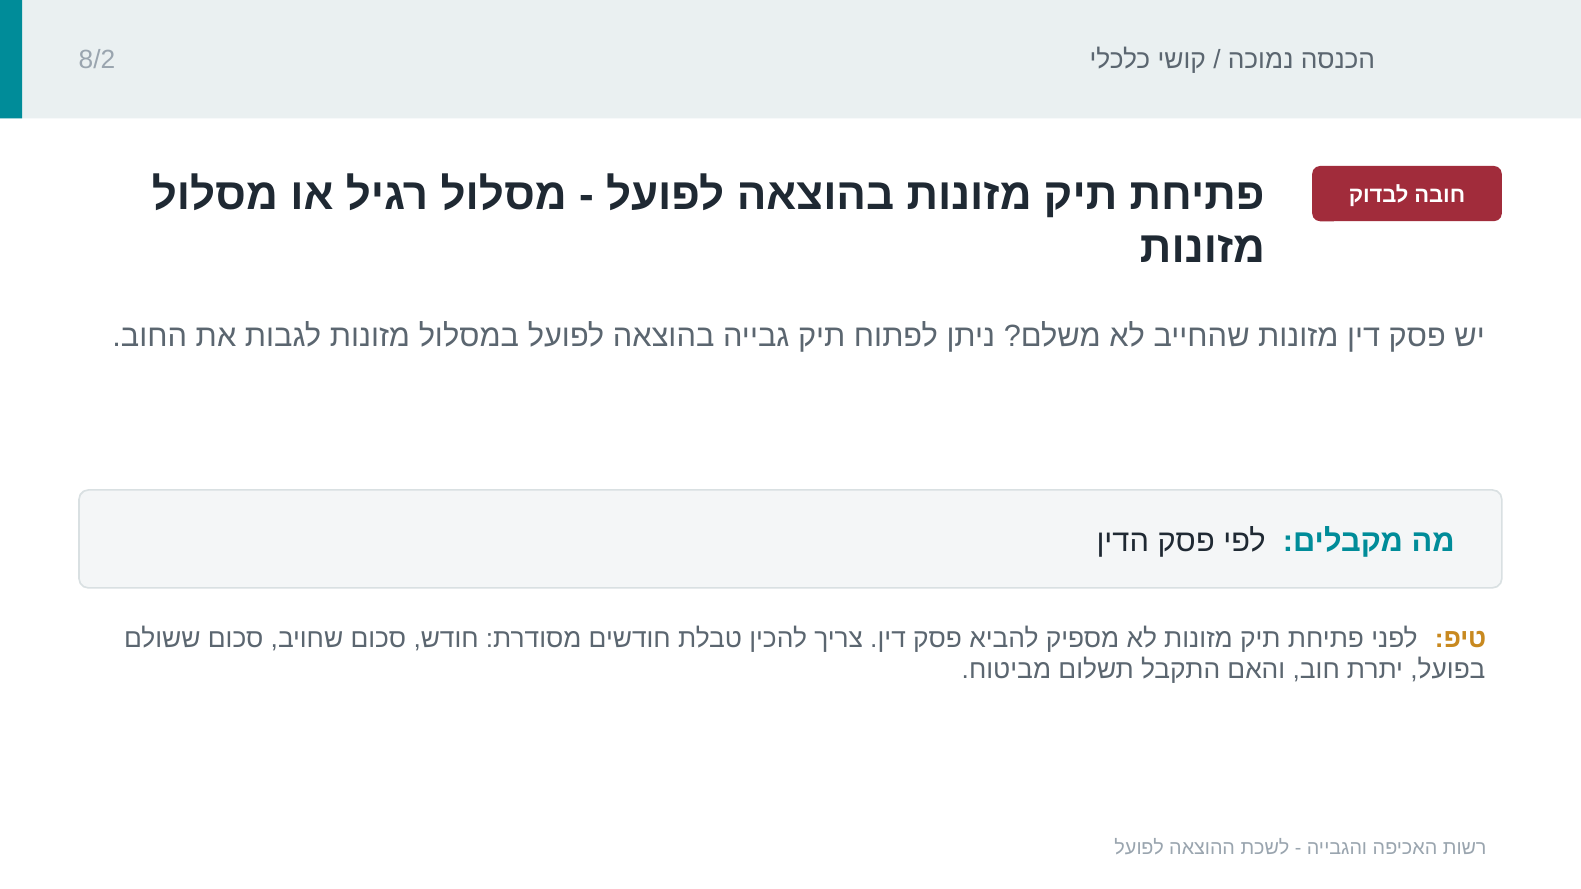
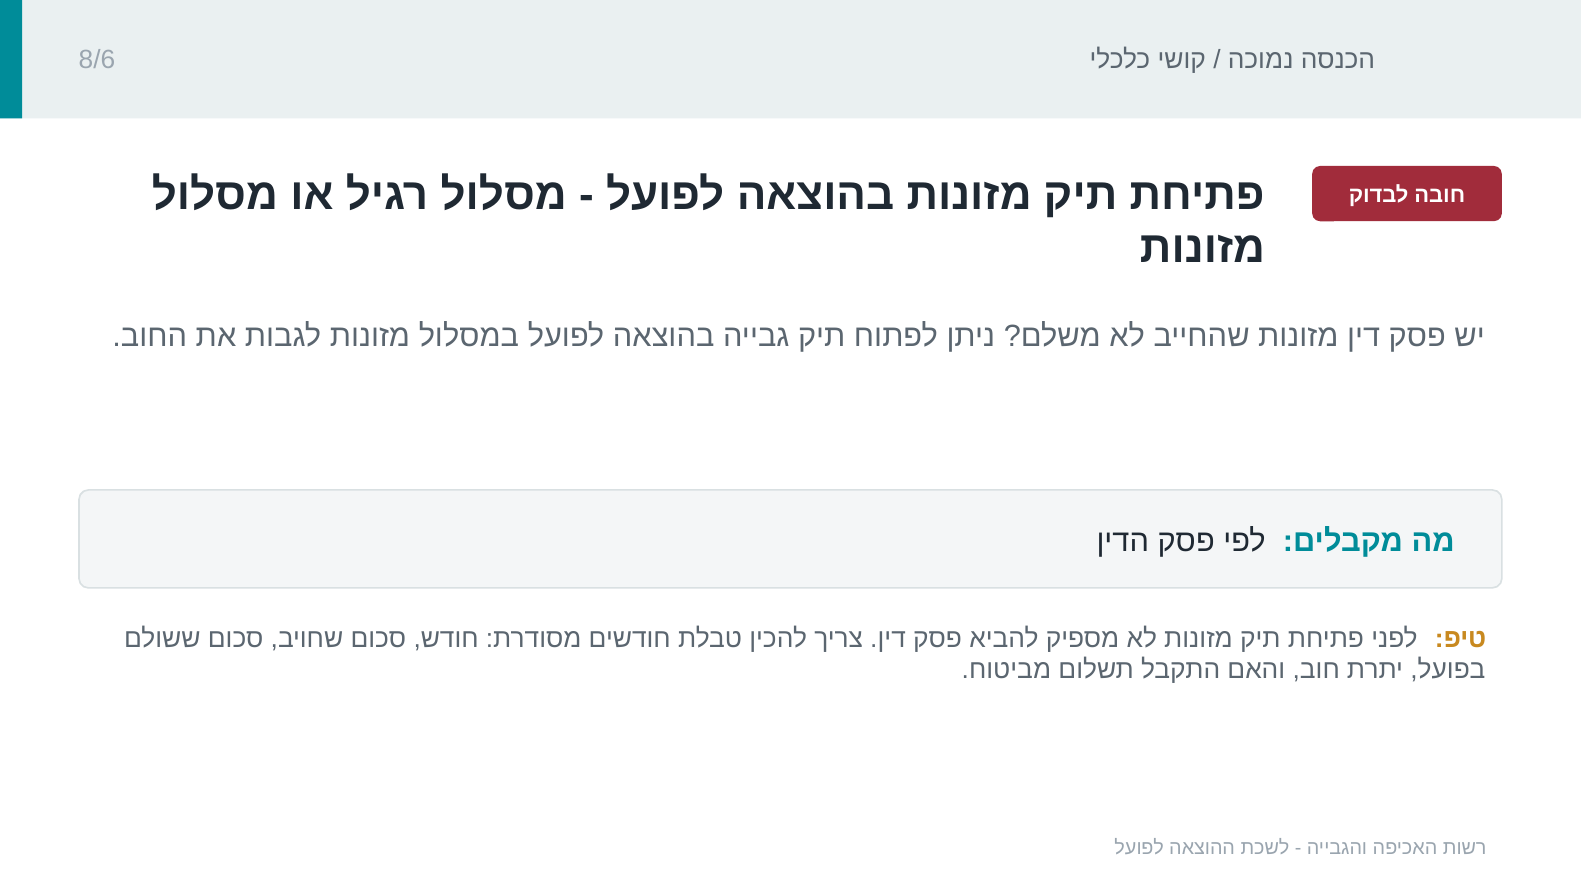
8/2: 8/2 -> 8/6
